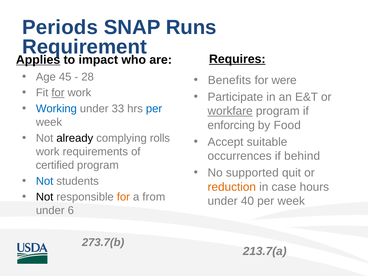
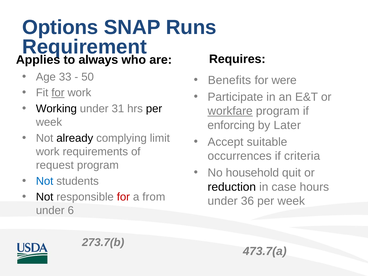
Periods: Periods -> Options
Requires underline: present -> none
Applies underline: present -> none
impact: impact -> always
45: 45 -> 33
28: 28 -> 50
Working colour: blue -> black
33: 33 -> 31
per at (154, 109) colour: blue -> black
Food: Food -> Later
rolls: rolls -> limit
behind: behind -> criteria
certified: certified -> request
supported: supported -> household
reduction colour: orange -> black
for at (123, 197) colour: orange -> red
40: 40 -> 36
213.7(a: 213.7(a -> 473.7(a
